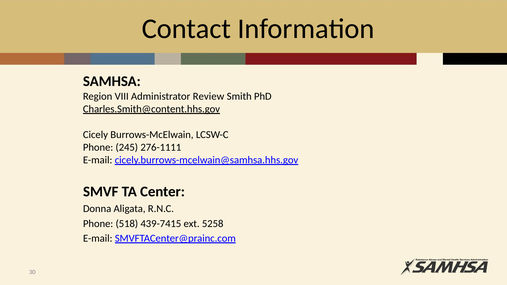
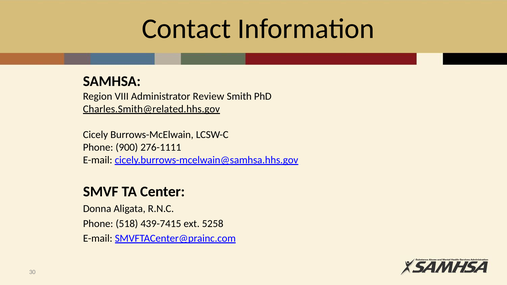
Charles.Smith@content.hhs.gov: Charles.Smith@content.hhs.gov -> Charles.Smith@related.hhs.gov
245: 245 -> 900
